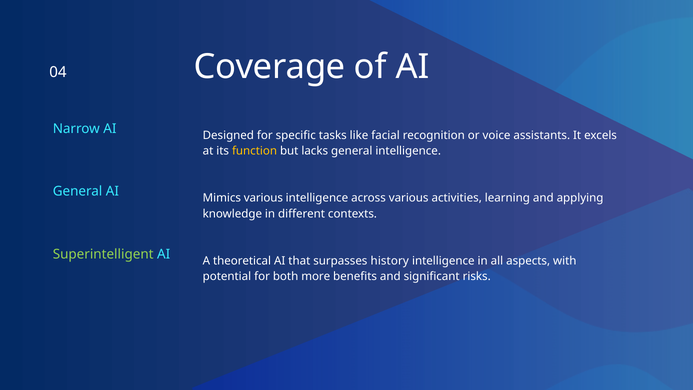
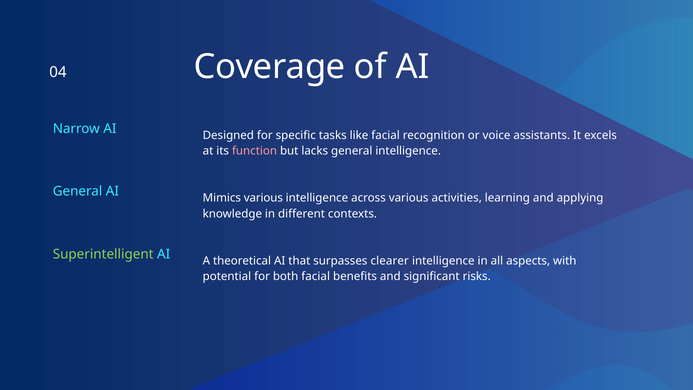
function colour: yellow -> pink
history: history -> clearer
both more: more -> facial
